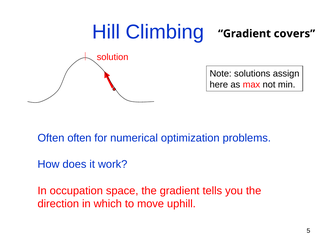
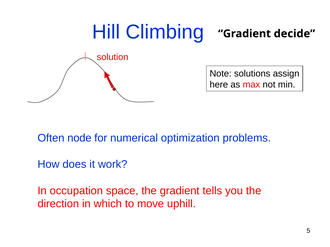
covers: covers -> decide
Often often: often -> node
